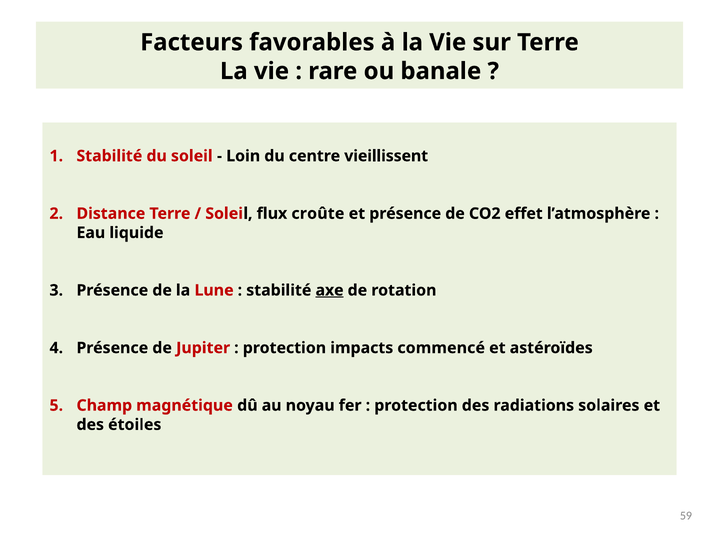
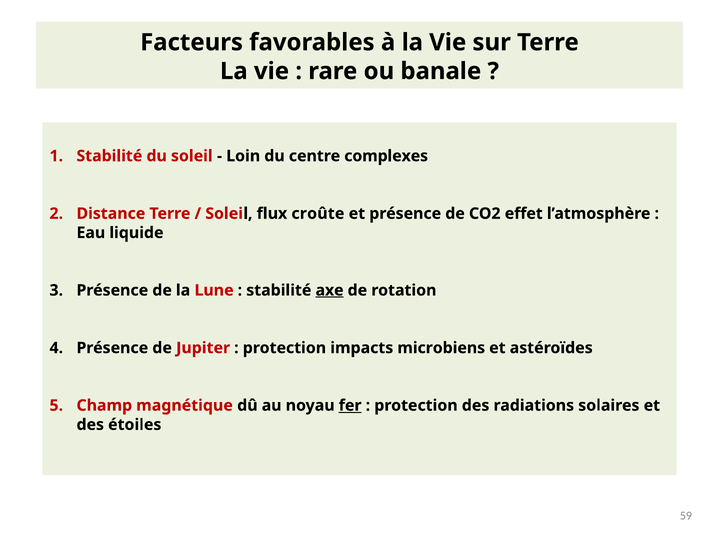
vieillissent: vieillissent -> complexes
commencé: commencé -> microbiens
fer underline: none -> present
